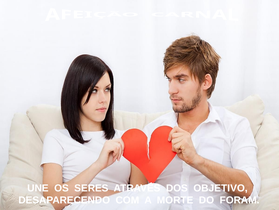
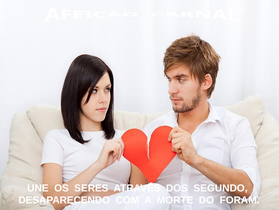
OBJETIVO: OBJETIVO -> SEGUNDO
